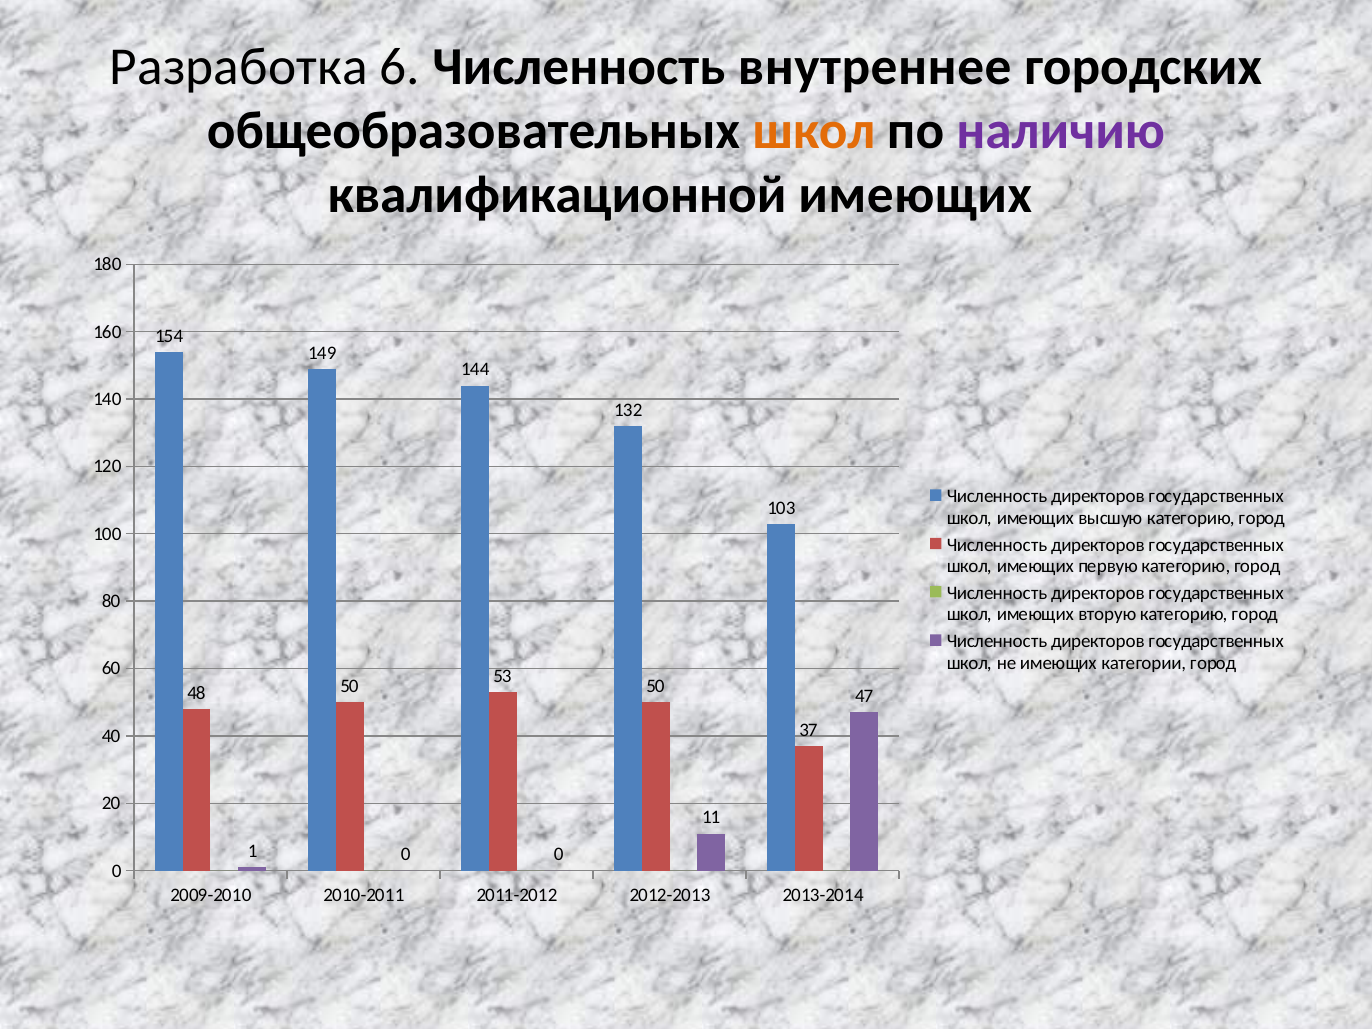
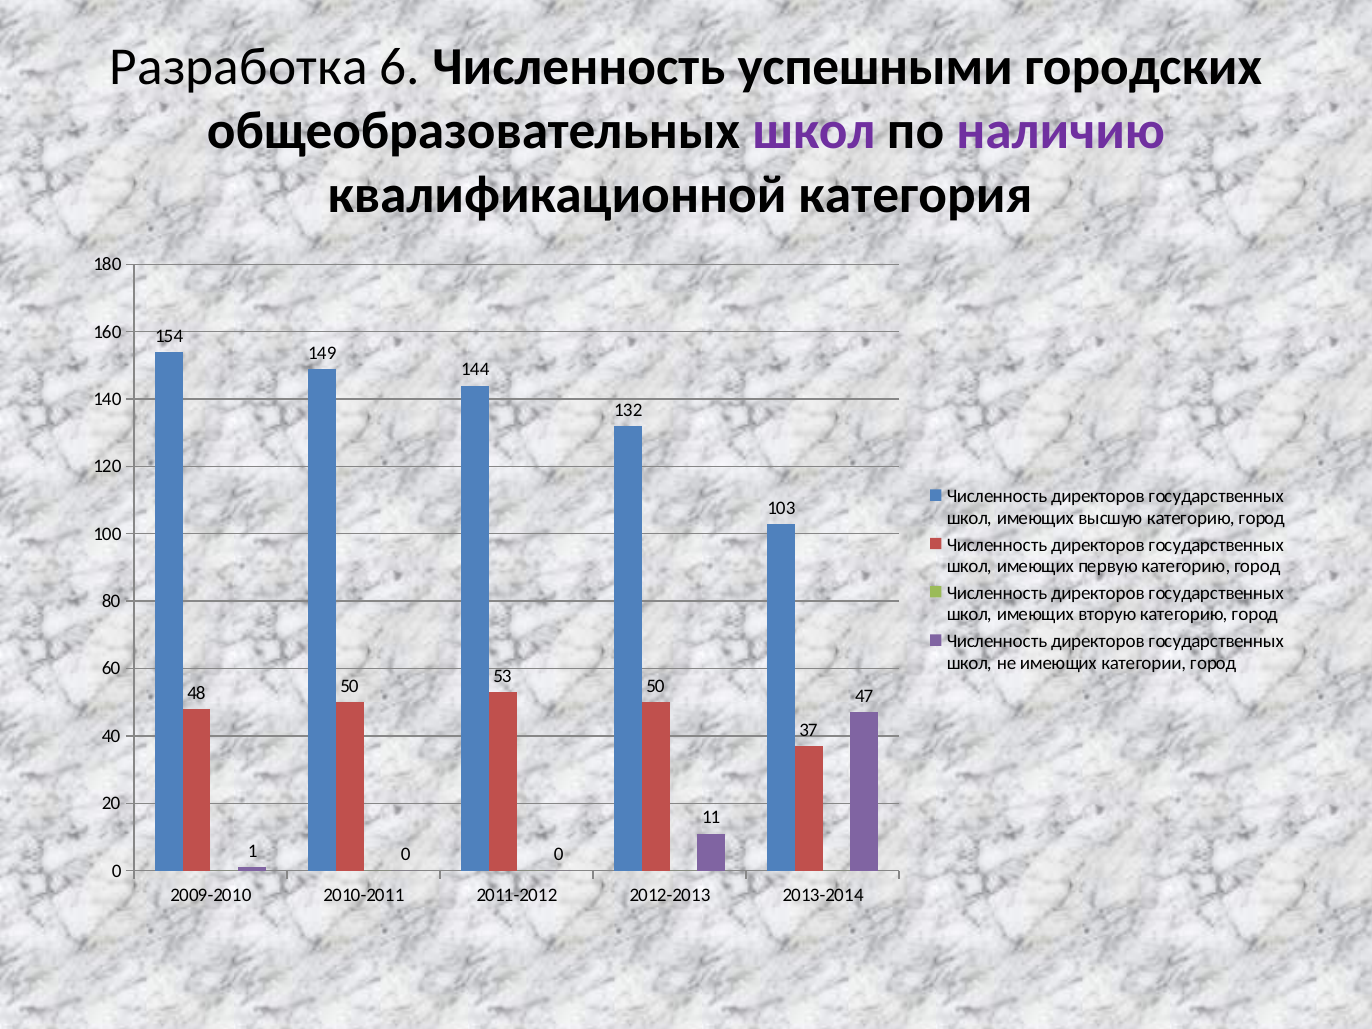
внутреннее: внутреннее -> успешными
школ at (814, 131) colour: orange -> purple
квалификационной имеющих: имеющих -> категория
